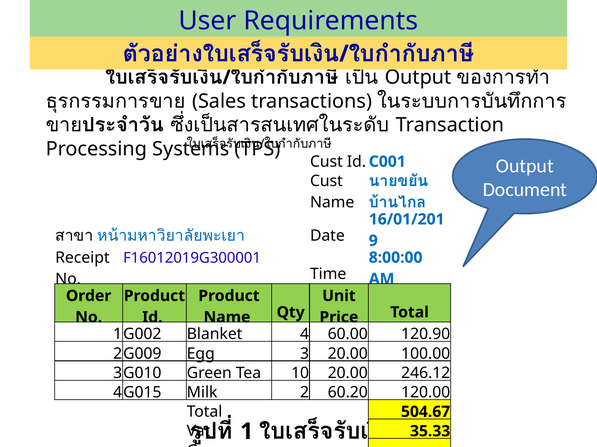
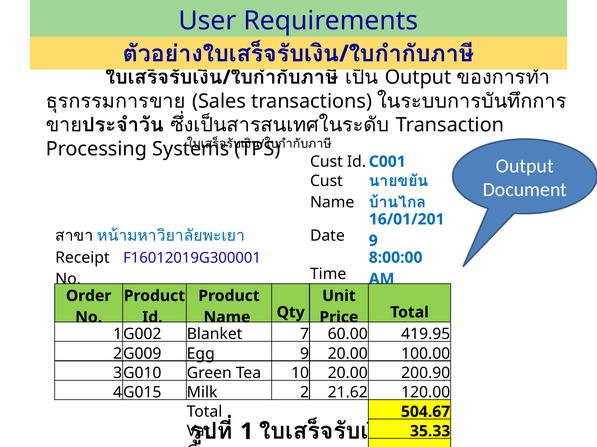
4: 4 -> 7
120.90: 120.90 -> 419.95
Egg 3: 3 -> 9
246.12: 246.12 -> 200.90
60.20: 60.20 -> 21.62
